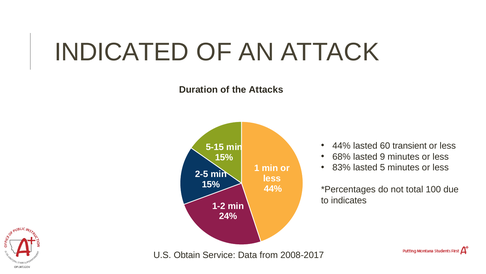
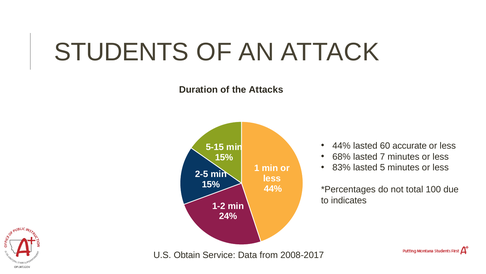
INDICATED: INDICATED -> STUDENTS
transient: transient -> accurate
9: 9 -> 7
